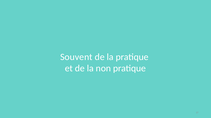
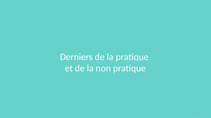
Souvent: Souvent -> Derniers
